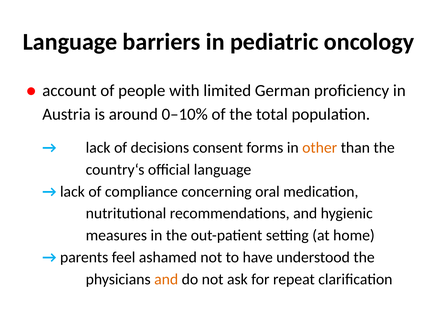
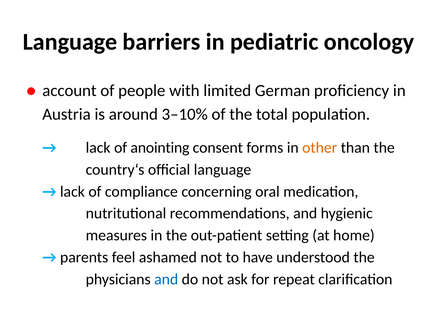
0–10%: 0–10% -> 3–10%
decisions: decisions -> anointing
and at (166, 280) colour: orange -> blue
